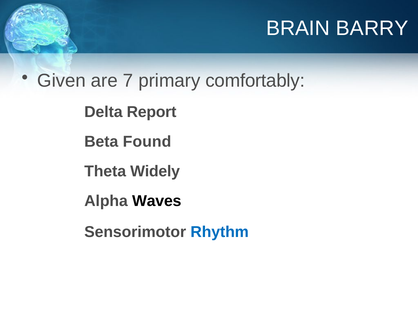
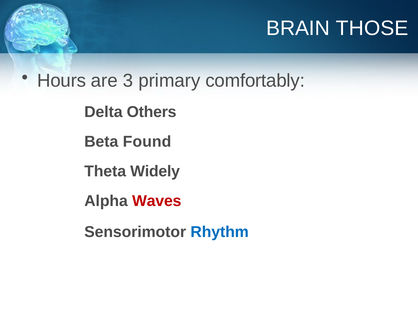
BARRY: BARRY -> THOSE
Given: Given -> Hours
7: 7 -> 3
Report: Report -> Others
Waves colour: black -> red
